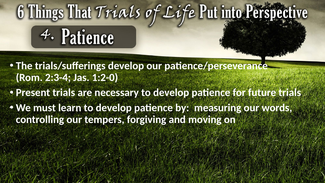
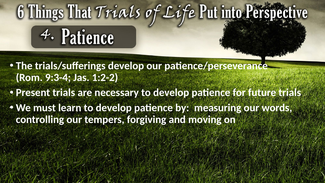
2:3-4: 2:3-4 -> 9:3-4
1:2-0: 1:2-0 -> 1:2-2
